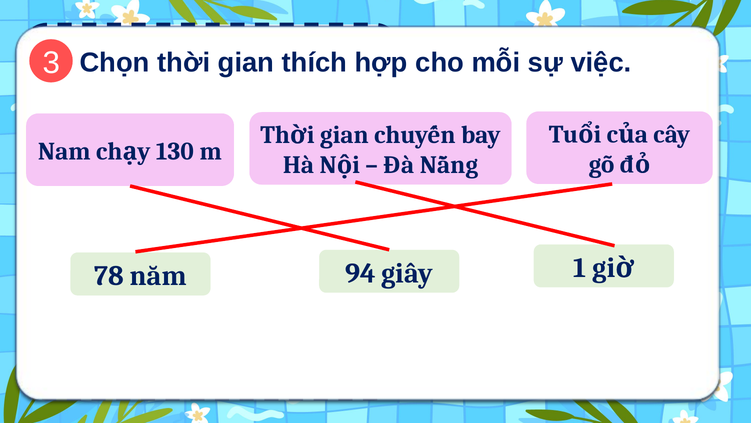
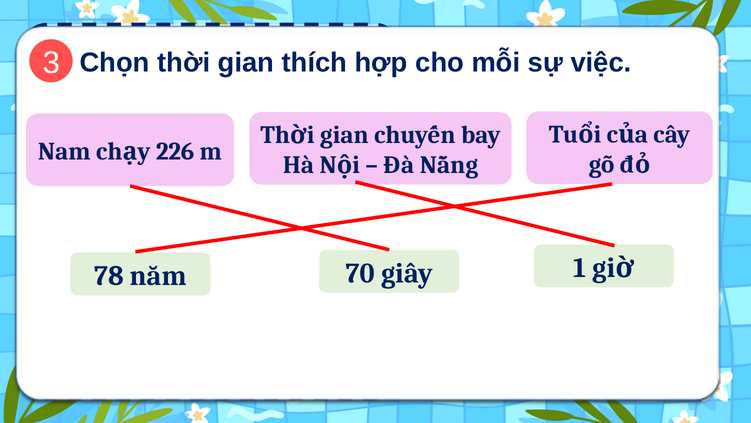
130: 130 -> 226
94: 94 -> 70
